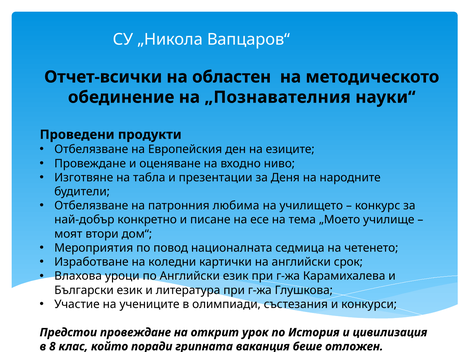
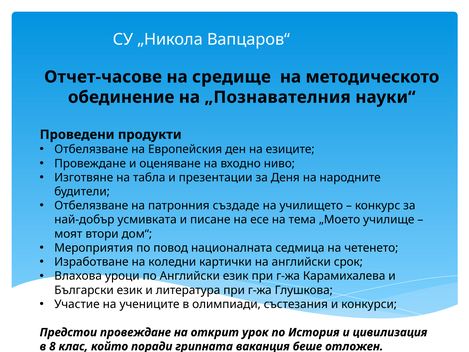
Отчет-всички: Отчет-всички -> Отчет-часове
областен: областен -> средище
любима: любима -> създаде
конкретно: конкретно -> усмивката
